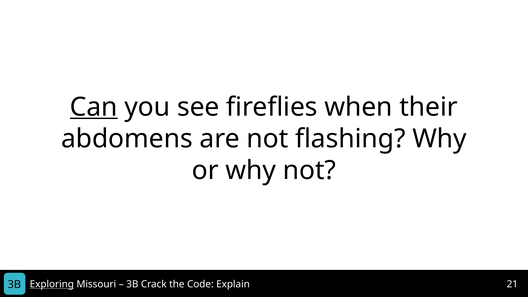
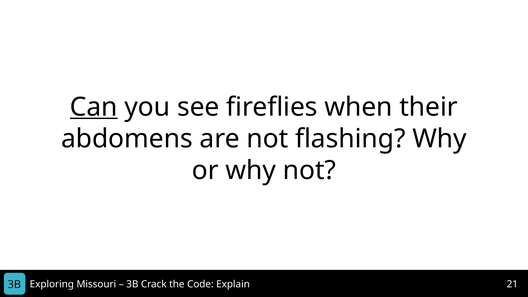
Exploring underline: present -> none
